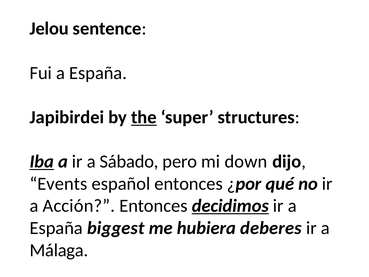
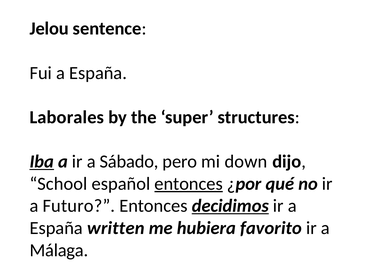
Japibirdei: Japibirdei -> Laborales
the underline: present -> none
Events: Events -> School
entonces at (189, 184) underline: none -> present
Acción: Acción -> Futuro
biggest: biggest -> written
deberes: deberes -> favorito
